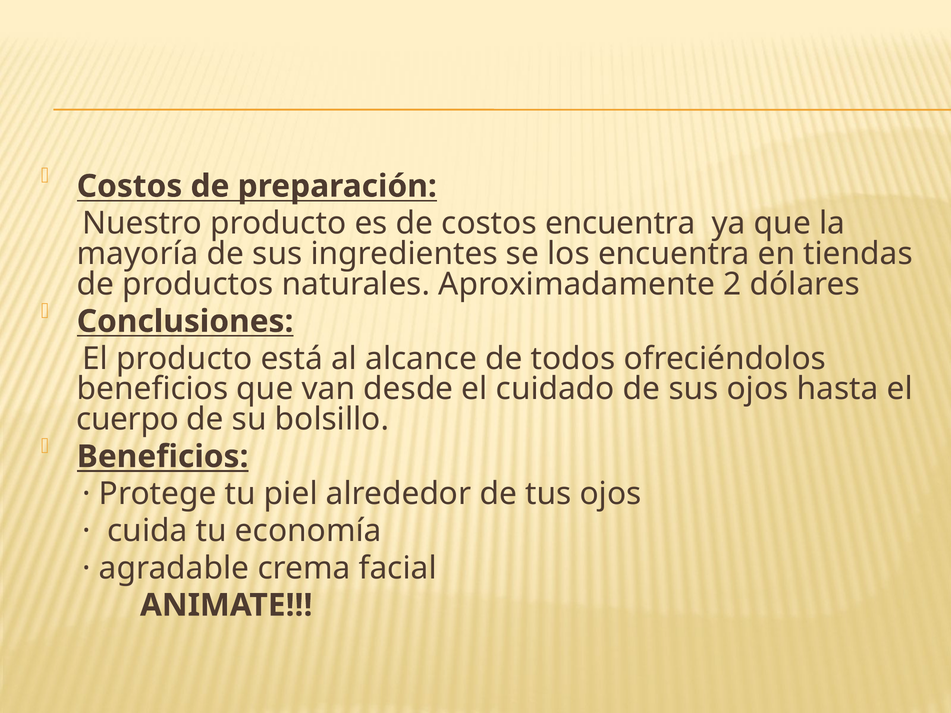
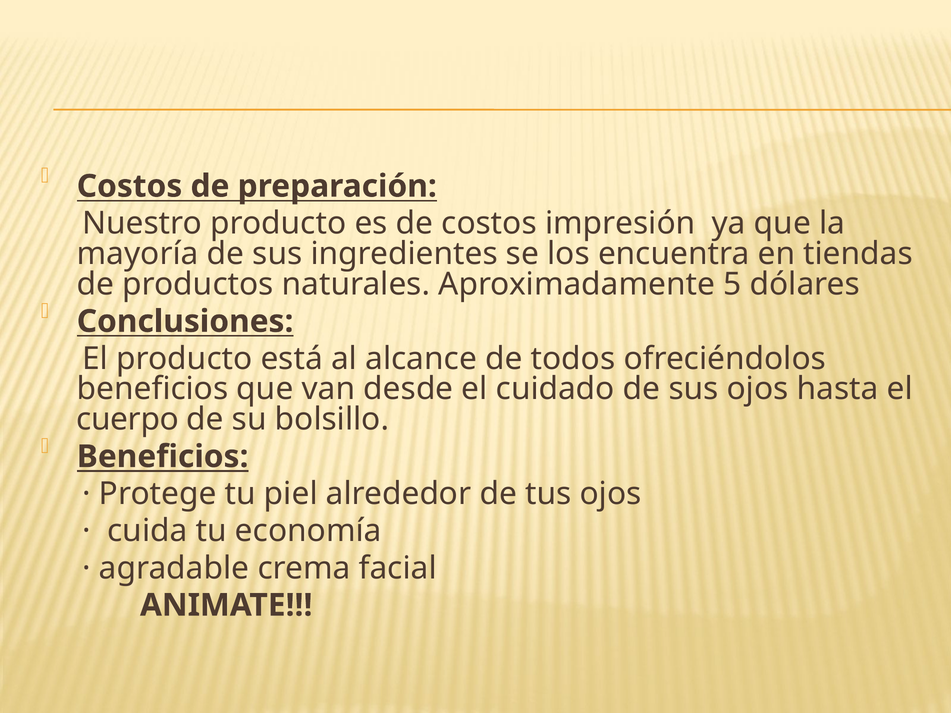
costos encuentra: encuentra -> impresión
2: 2 -> 5
